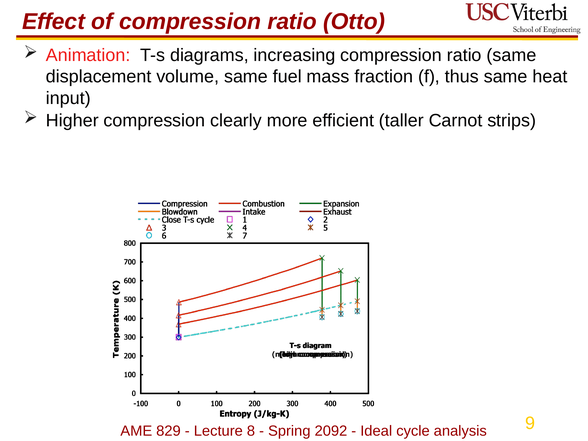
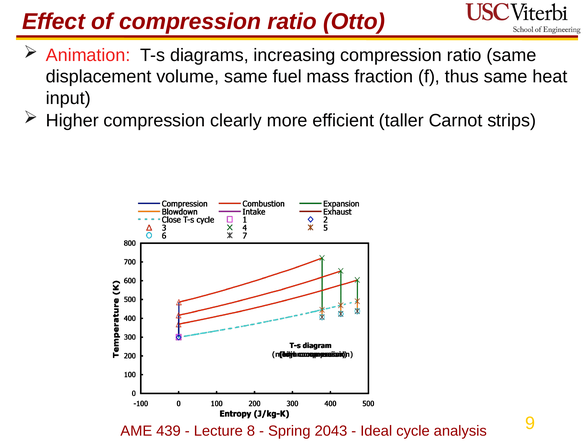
829: 829 -> 439
2092: 2092 -> 2043
